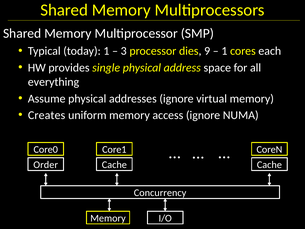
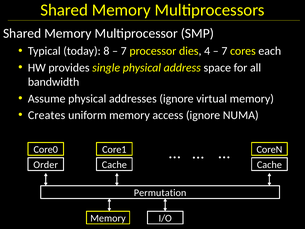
today 1: 1 -> 8
3 at (124, 51): 3 -> 7
9: 9 -> 4
1 at (224, 51): 1 -> 7
everything: everything -> bandwidth
Concurrency: Concurrency -> Permutation
